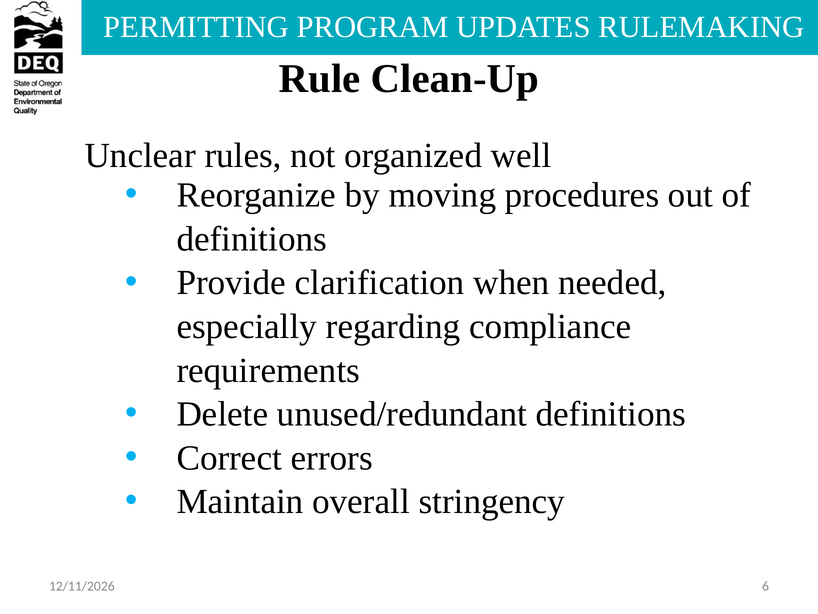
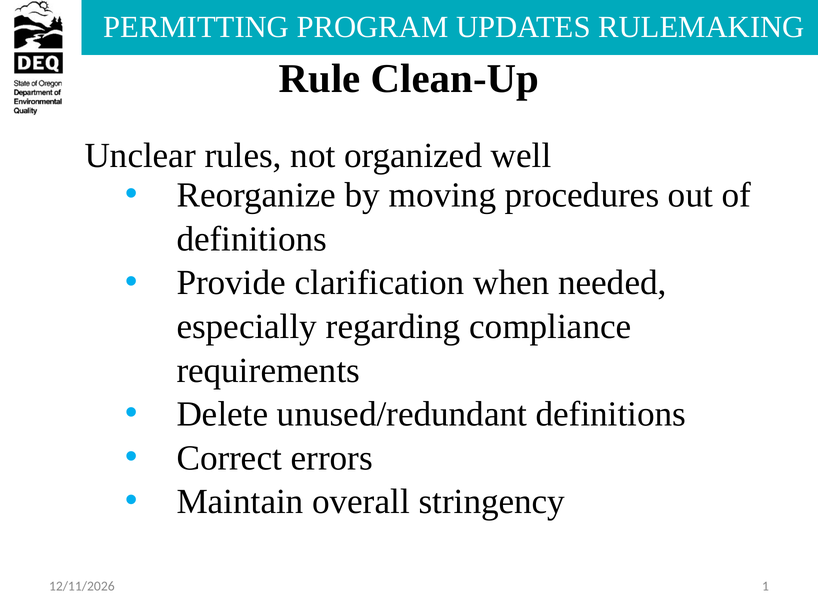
6: 6 -> 1
